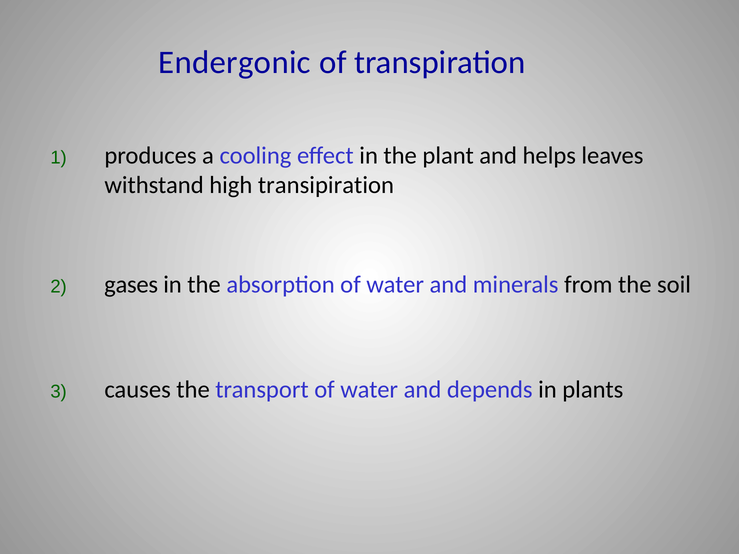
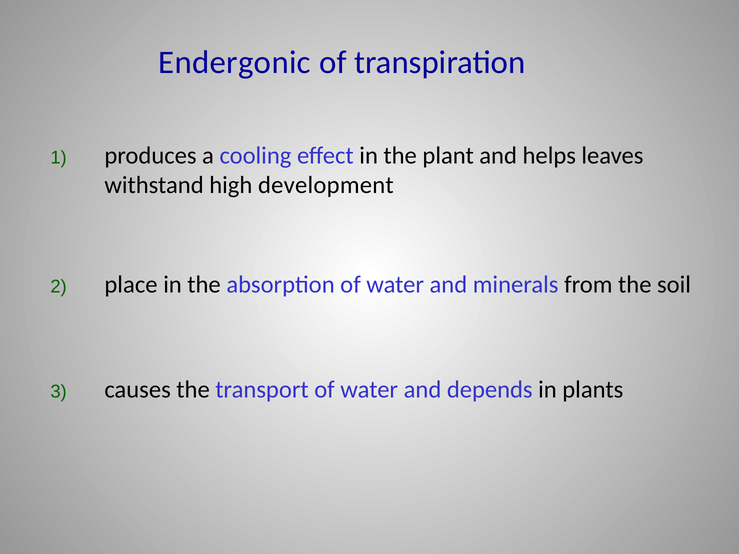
transipiration: transipiration -> development
gases: gases -> place
